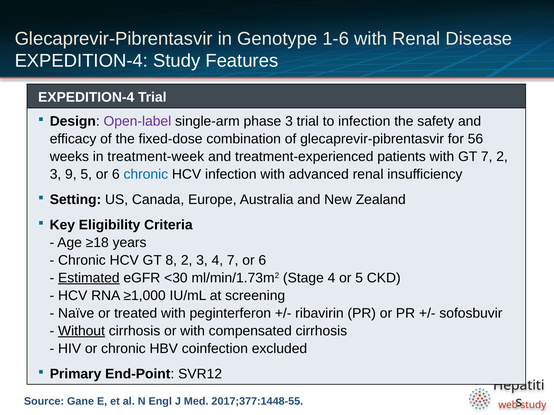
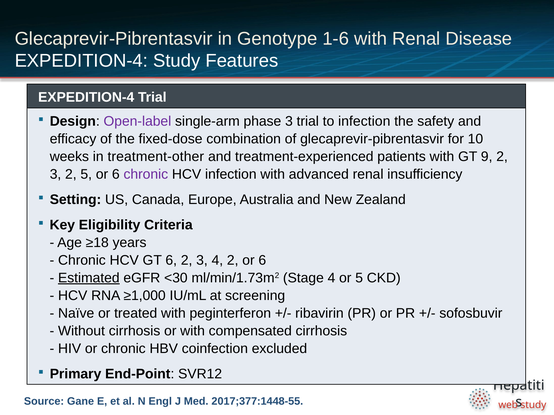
56: 56 -> 10
treatment-week: treatment-week -> treatment-other
GT 7: 7 -> 9
3 9: 9 -> 2
chronic at (146, 174) colour: blue -> purple
GT 8: 8 -> 6
4 7: 7 -> 2
Without underline: present -> none
